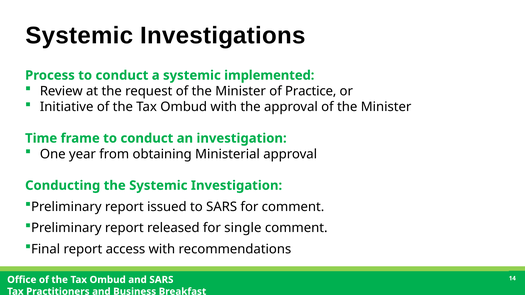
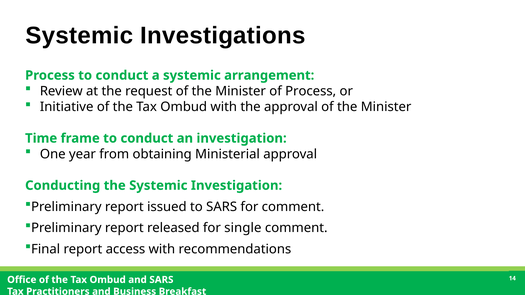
implemented: implemented -> arrangement
of Practice: Practice -> Process
